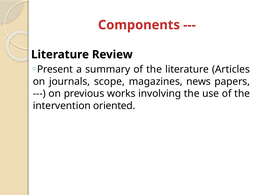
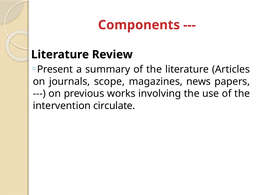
oriented: oriented -> circulate
